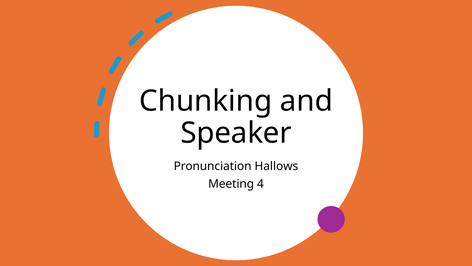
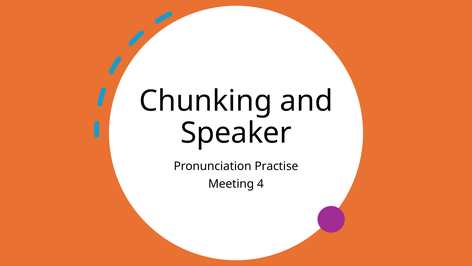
Hallows: Hallows -> Practise
